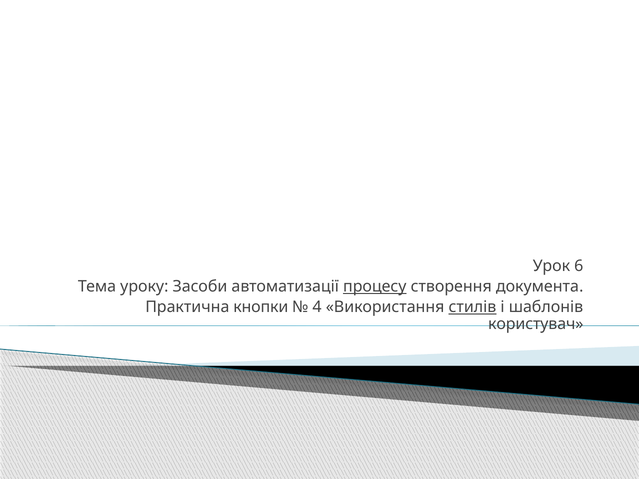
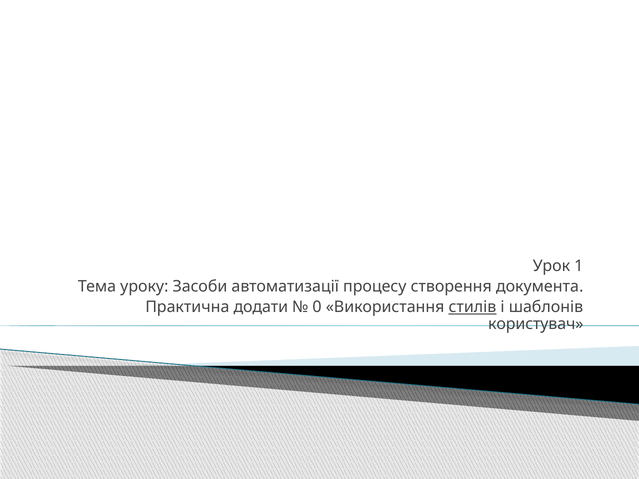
6: 6 -> 1
процесу underline: present -> none
кнопки: кнопки -> додати
4: 4 -> 0
